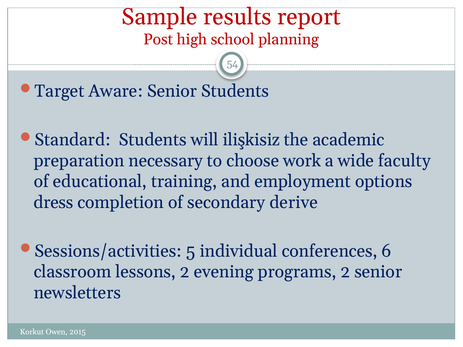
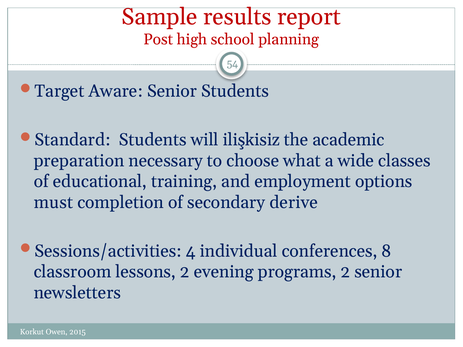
work: work -> what
faculty: faculty -> classes
dress: dress -> must
5: 5 -> 4
6: 6 -> 8
